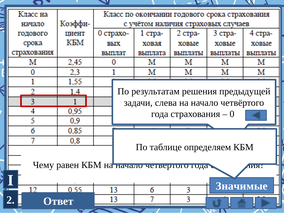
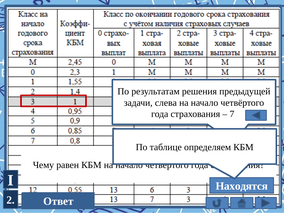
0: 0 -> 7
Значимые: Значимые -> Находятся
